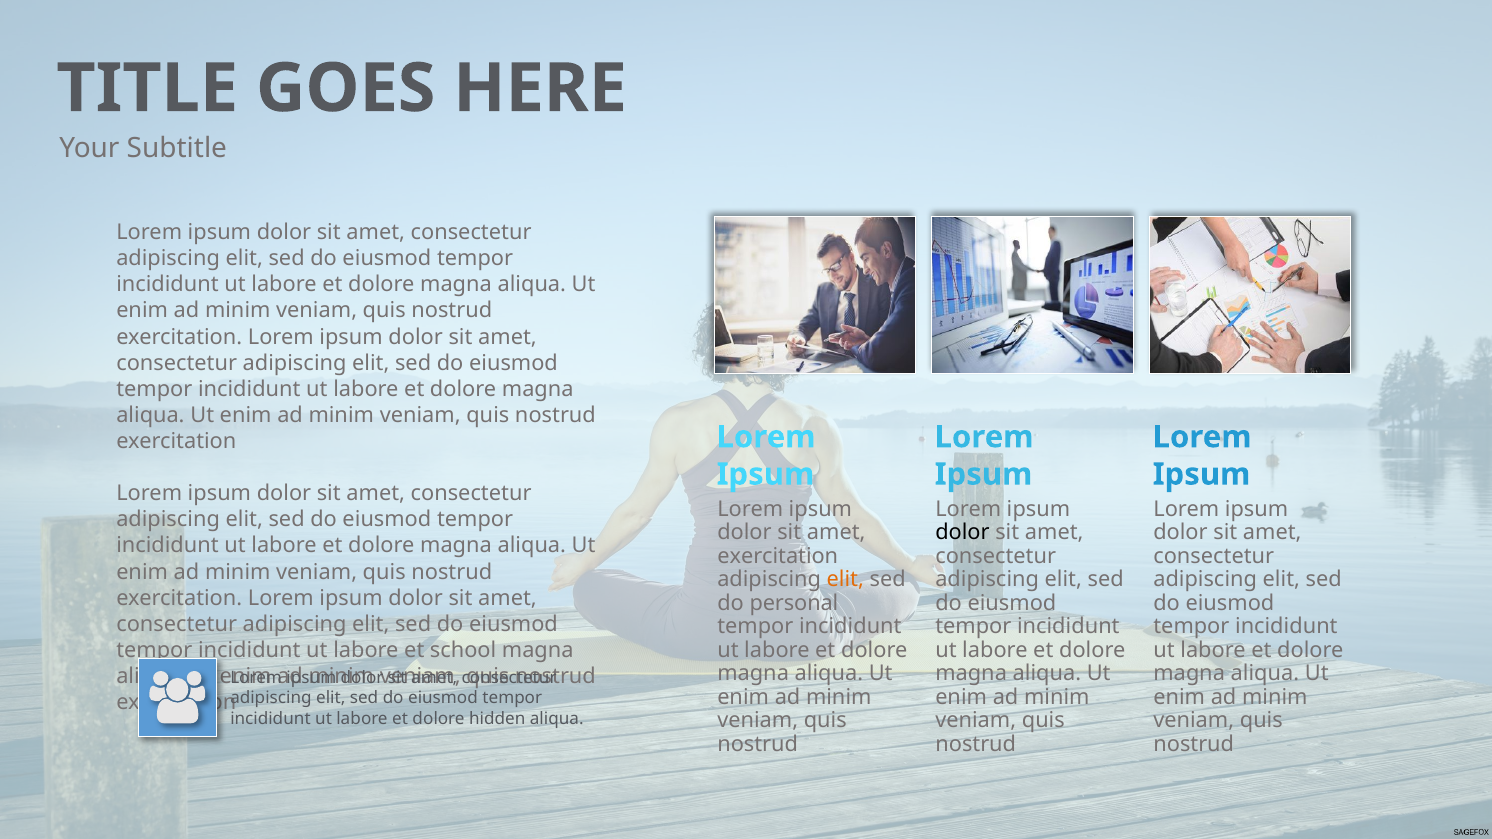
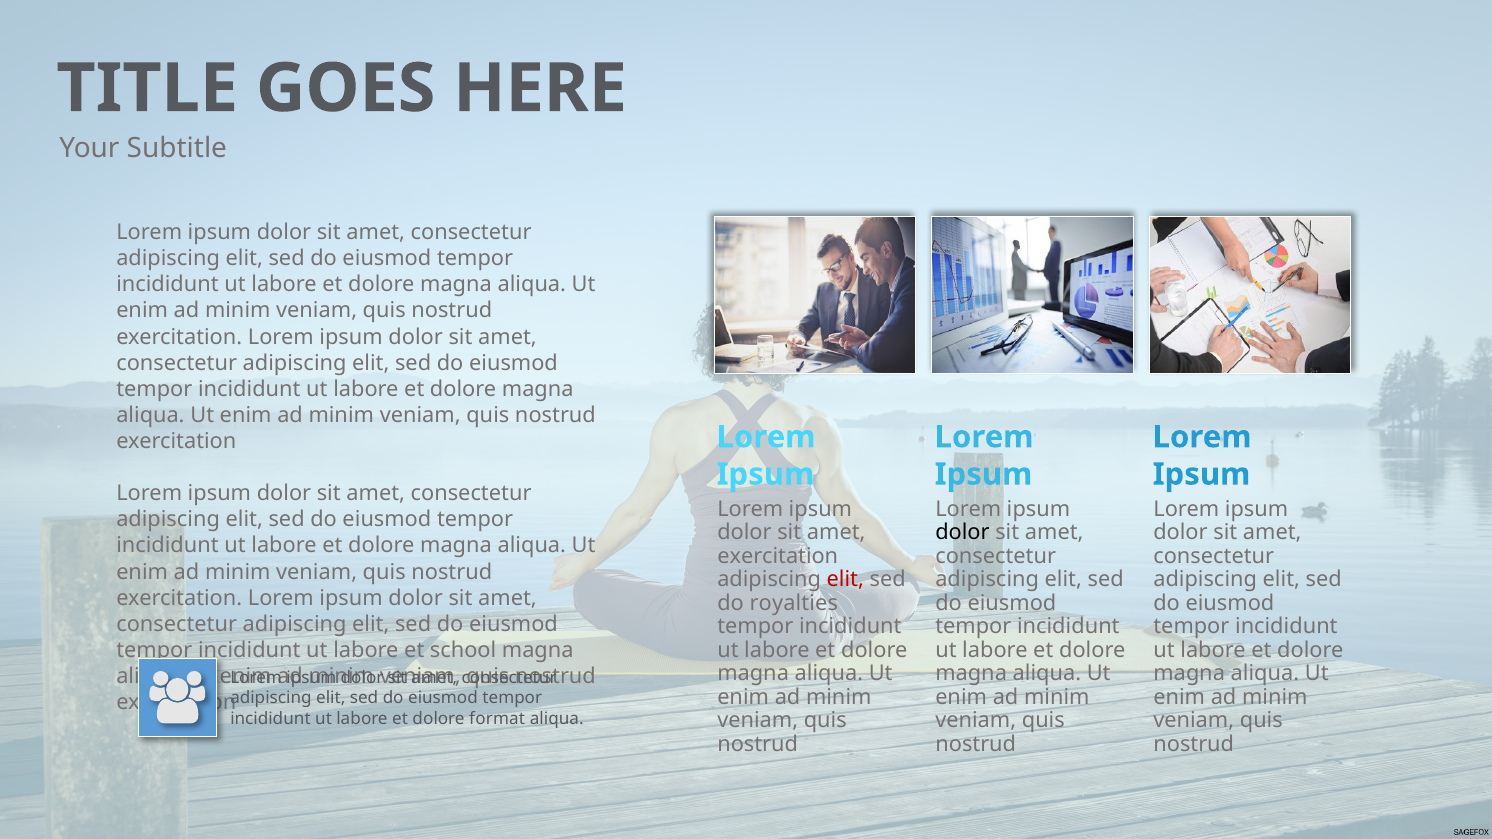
elit at (845, 580) colour: orange -> red
personal: personal -> royalties
hidden: hidden -> format
